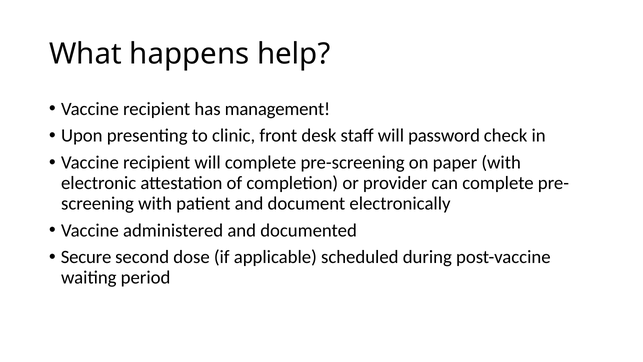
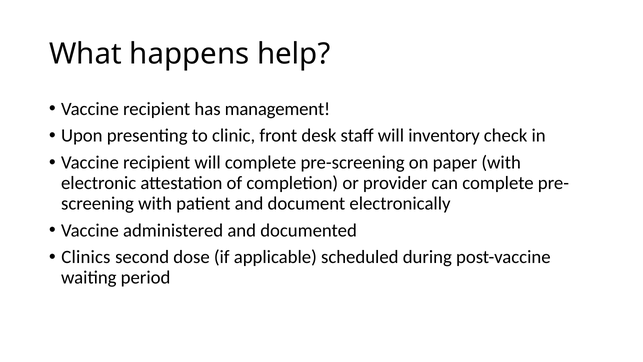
password: password -> inventory
Secure: Secure -> Clinics
